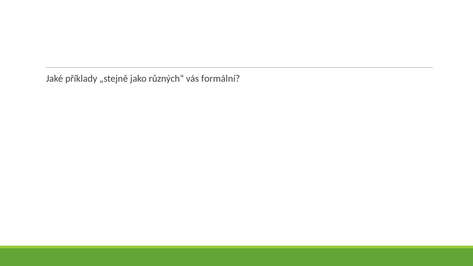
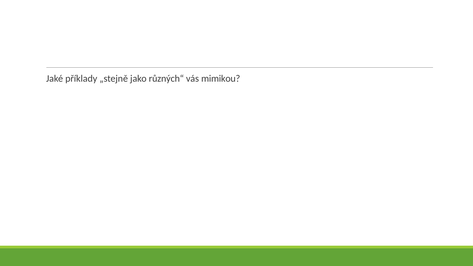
formální: formální -> mimikou
